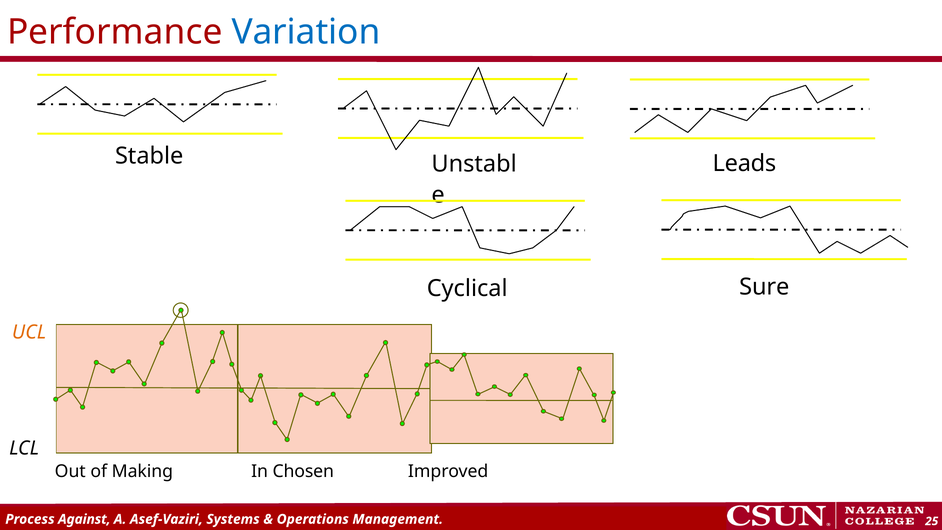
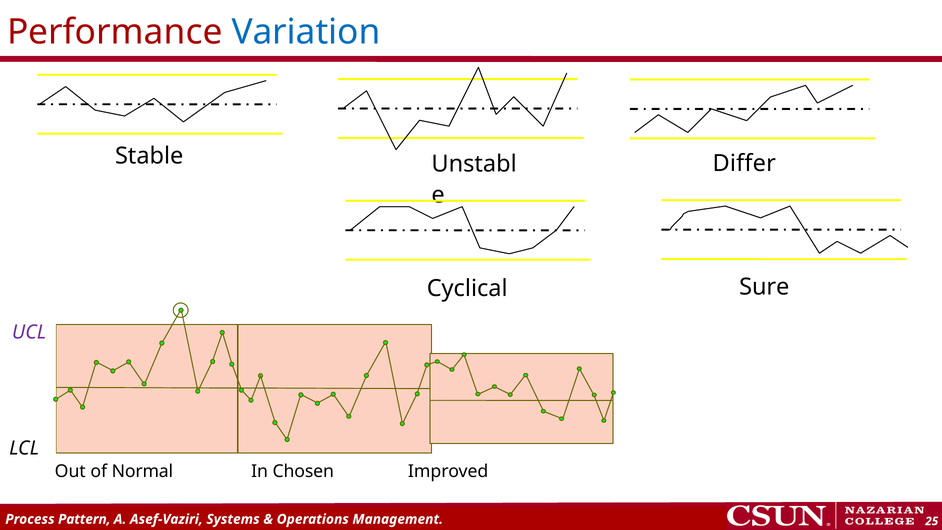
Leads: Leads -> Differ
UCL colour: orange -> purple
Making: Making -> Normal
Against: Against -> Pattern
